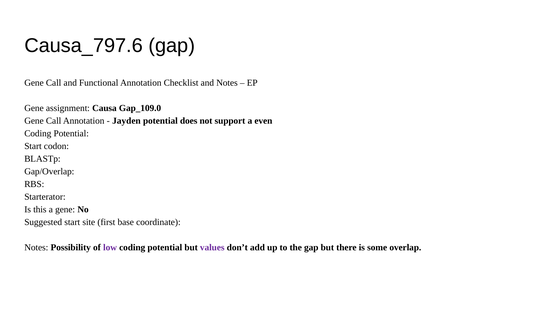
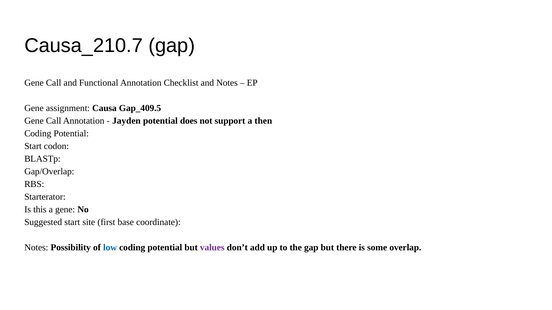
Causa_797.6: Causa_797.6 -> Causa_210.7
Gap_109.0: Gap_109.0 -> Gap_409.5
even: even -> then
low colour: purple -> blue
